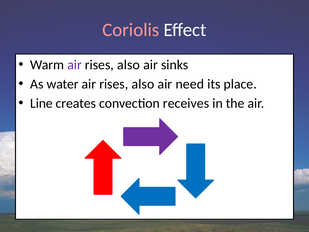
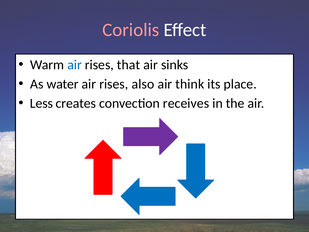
air at (75, 65) colour: purple -> blue
also at (129, 65): also -> that
need: need -> think
Line: Line -> Less
